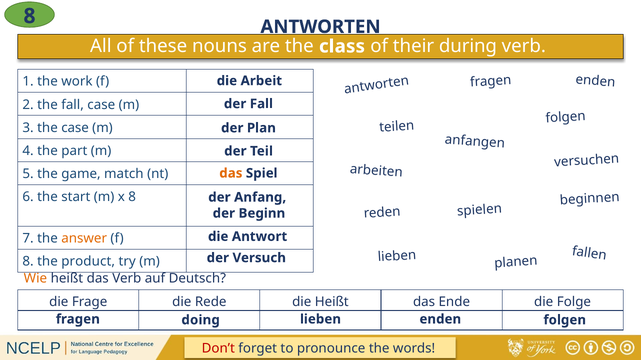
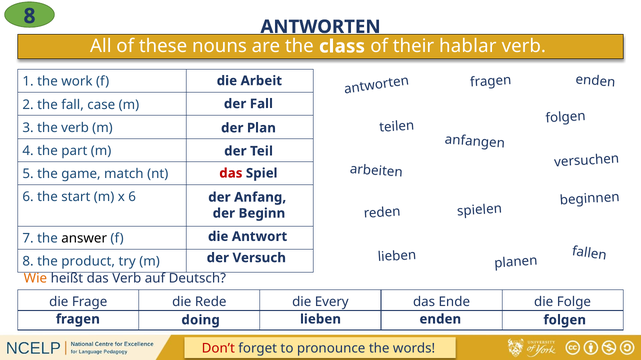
during: during -> hablar
the case: case -> verb
das at (231, 173) colour: orange -> red
x 8: 8 -> 6
answer colour: orange -> black
die Heißt: Heißt -> Every
